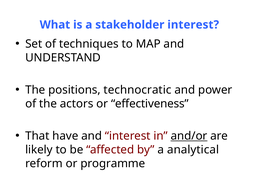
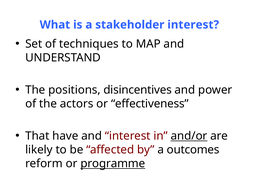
technocratic: technocratic -> disincentives
analytical: analytical -> outcomes
programme underline: none -> present
